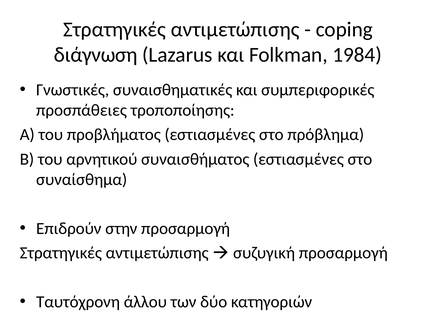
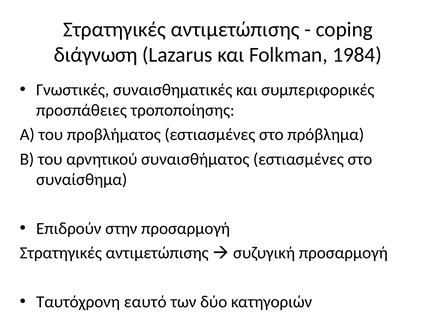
άλλου: άλλου -> εαυτό
